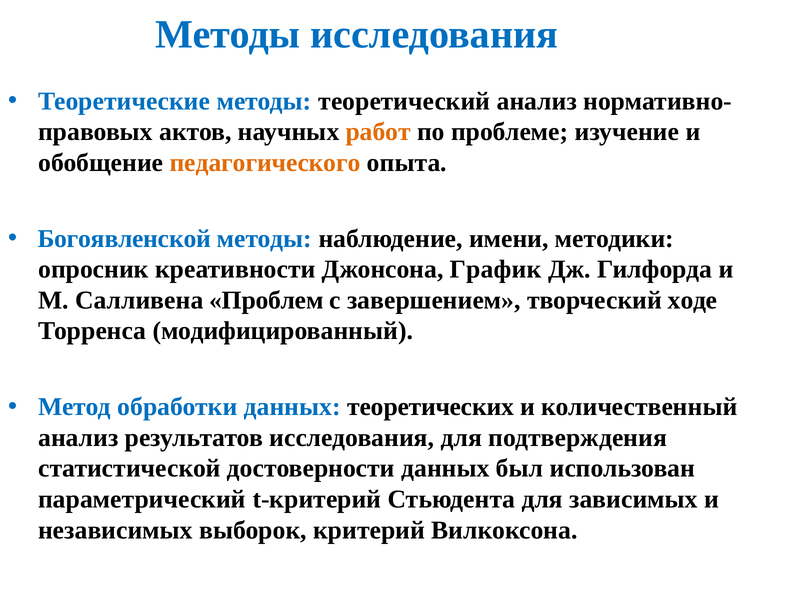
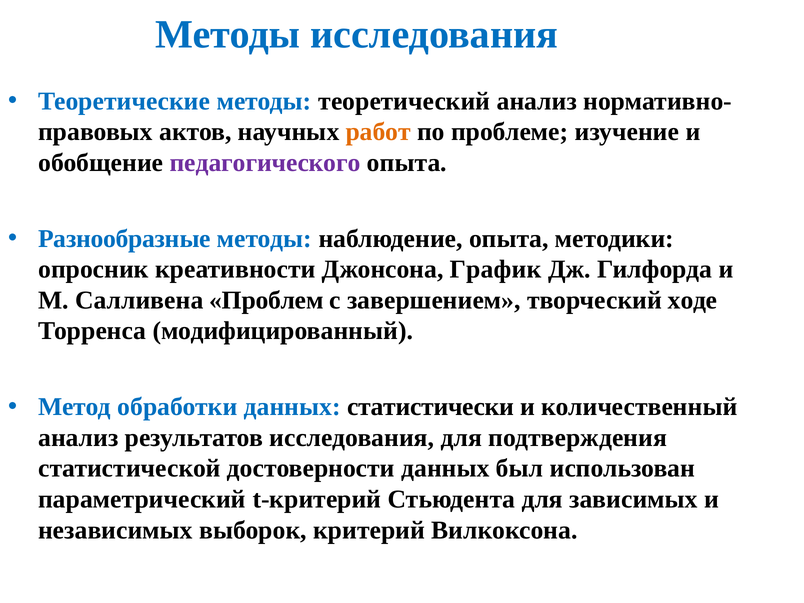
педагогического colour: orange -> purple
Богоявленской: Богоявленской -> Разнообразные
наблюдение имени: имени -> опыта
теоретических: теоретических -> статистически
